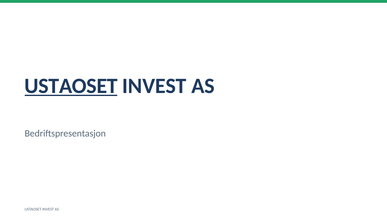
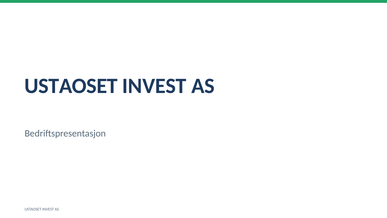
USTAOSET at (71, 86) underline: present -> none
